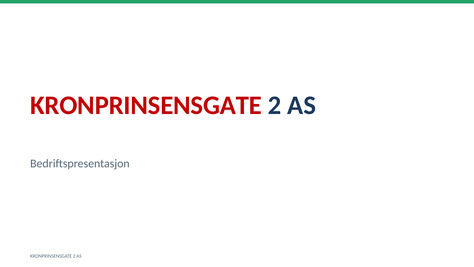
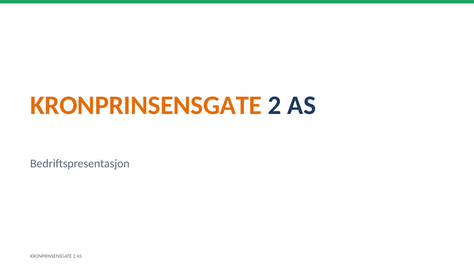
KRONPRINSENSGATE at (146, 105) colour: red -> orange
